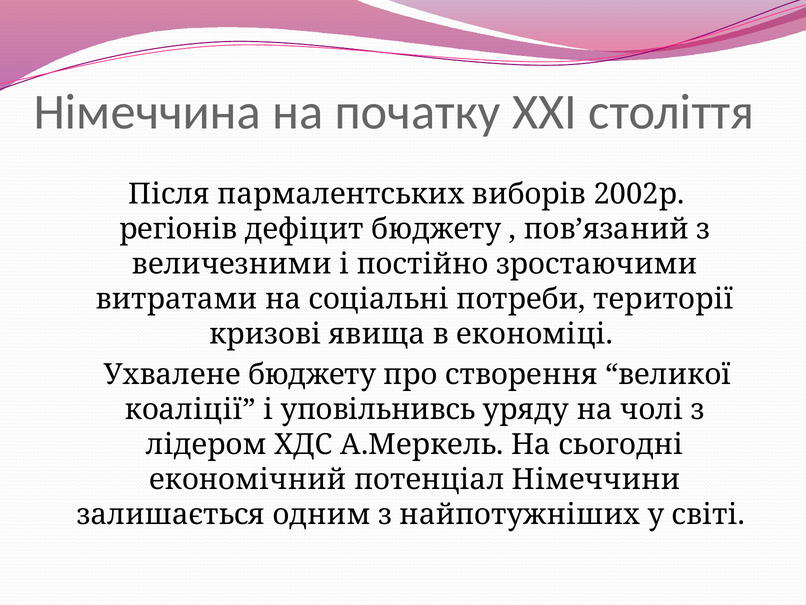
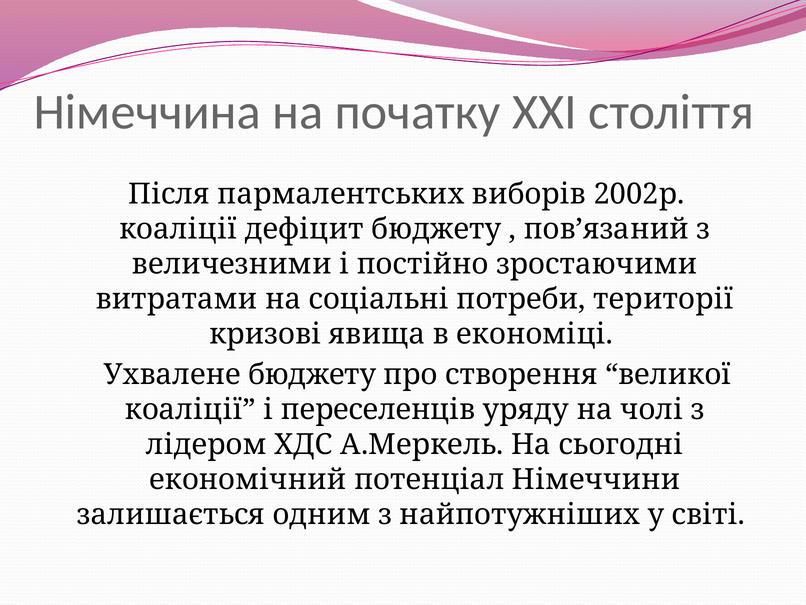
регіонів at (178, 229): регіонів -> коаліції
уповільнивсь: уповільнивсь -> переселенців
